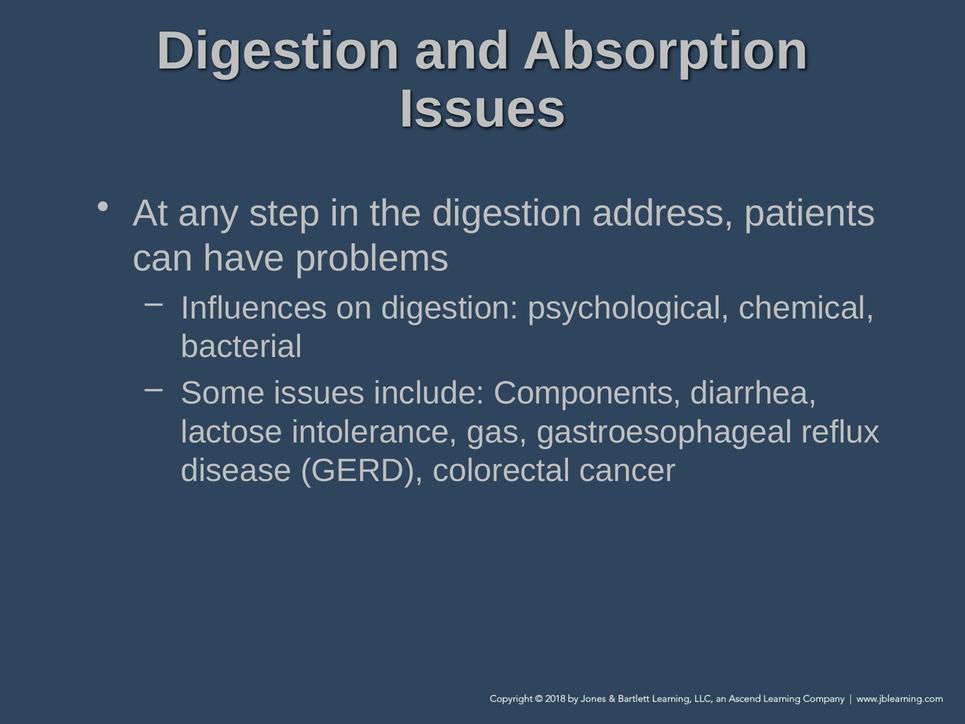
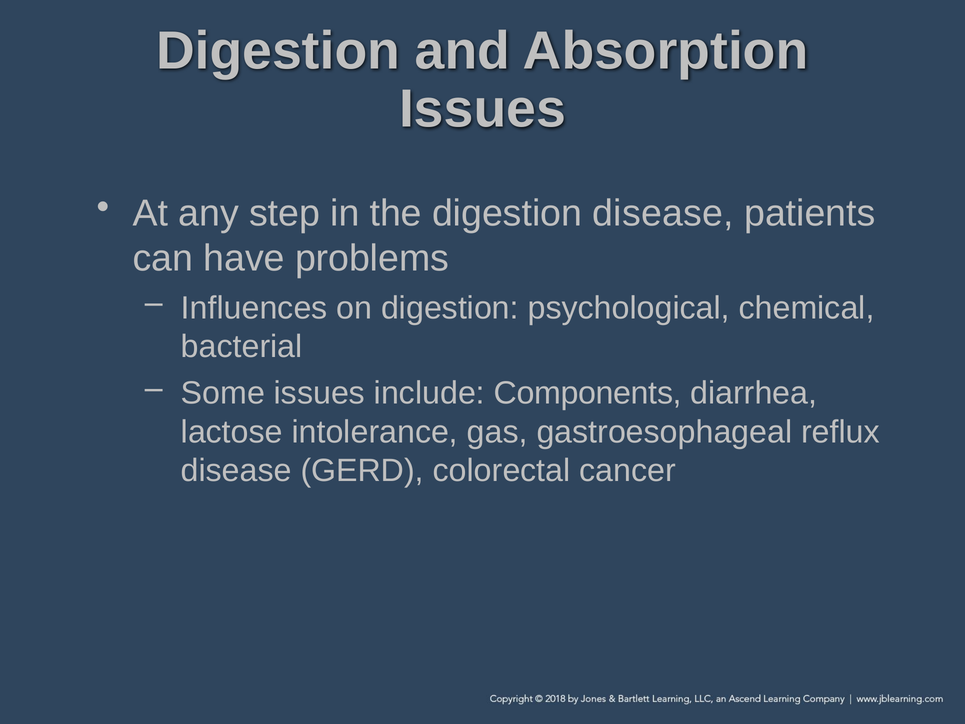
digestion address: address -> disease
